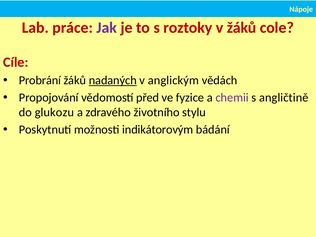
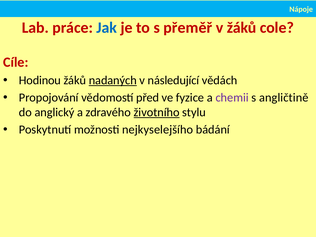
Jak colour: purple -> blue
roztoky: roztoky -> přeměř
Probrání: Probrání -> Hodinou
anglickým: anglickým -> následující
glukozu: glukozu -> anglický
životního underline: none -> present
indikátorovým: indikátorovým -> nejkyselejšího
